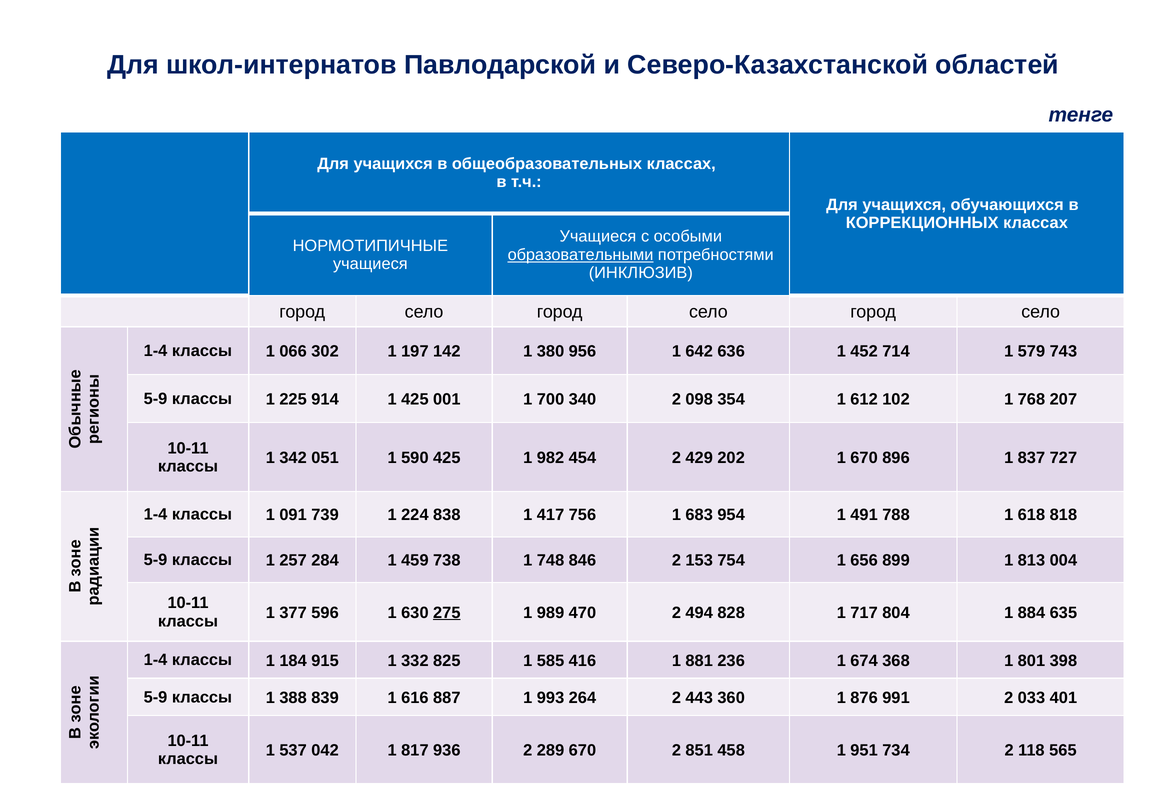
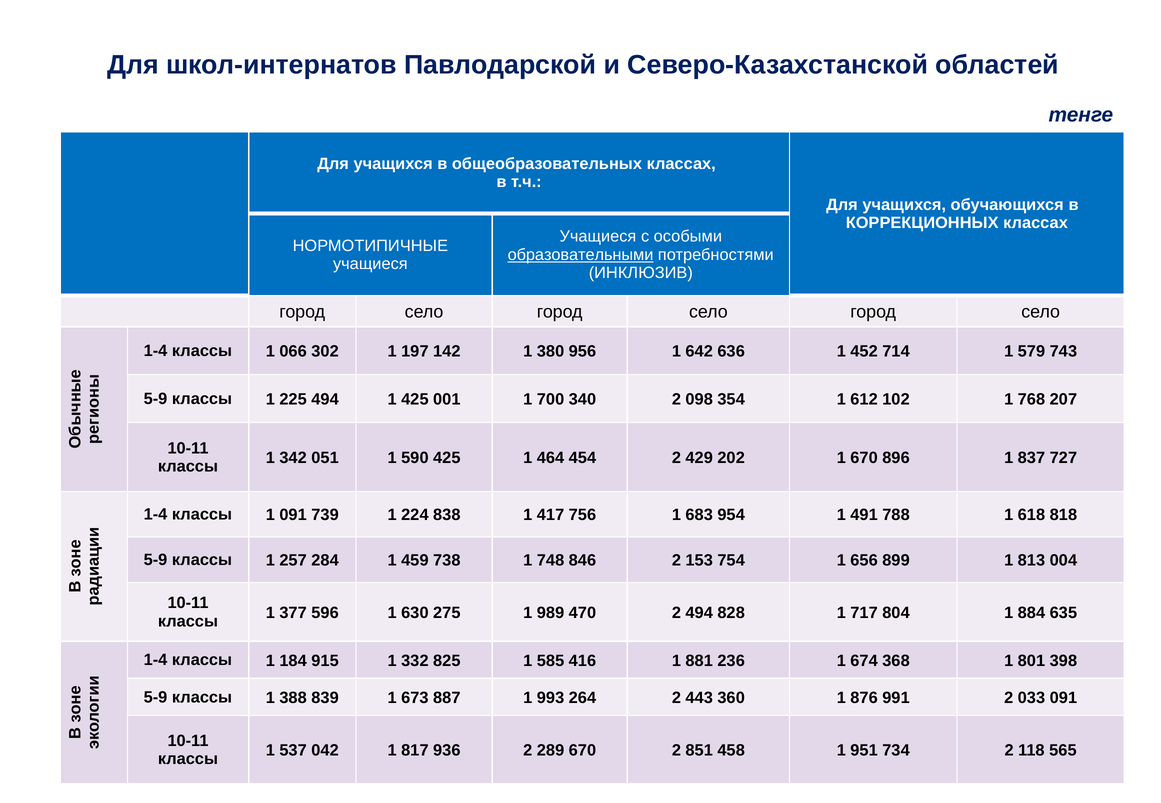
225 914: 914 -> 494
982: 982 -> 464
275 underline: present -> none
616: 616 -> 673
033 401: 401 -> 091
